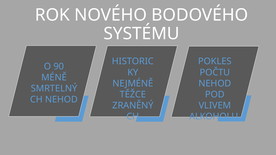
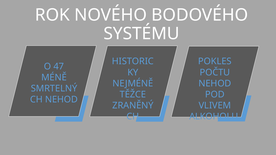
90: 90 -> 47
